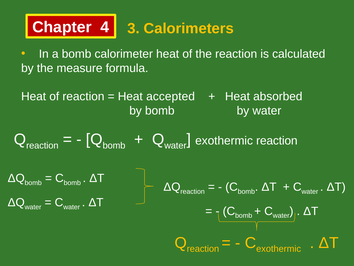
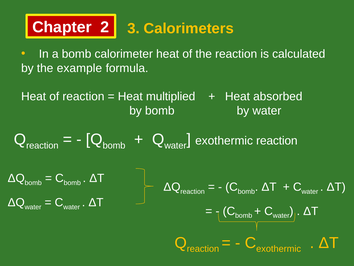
4: 4 -> 2
measure: measure -> example
accepted: accepted -> multiplied
